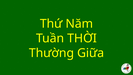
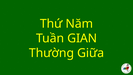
THỜI: THỜI -> GIAN
